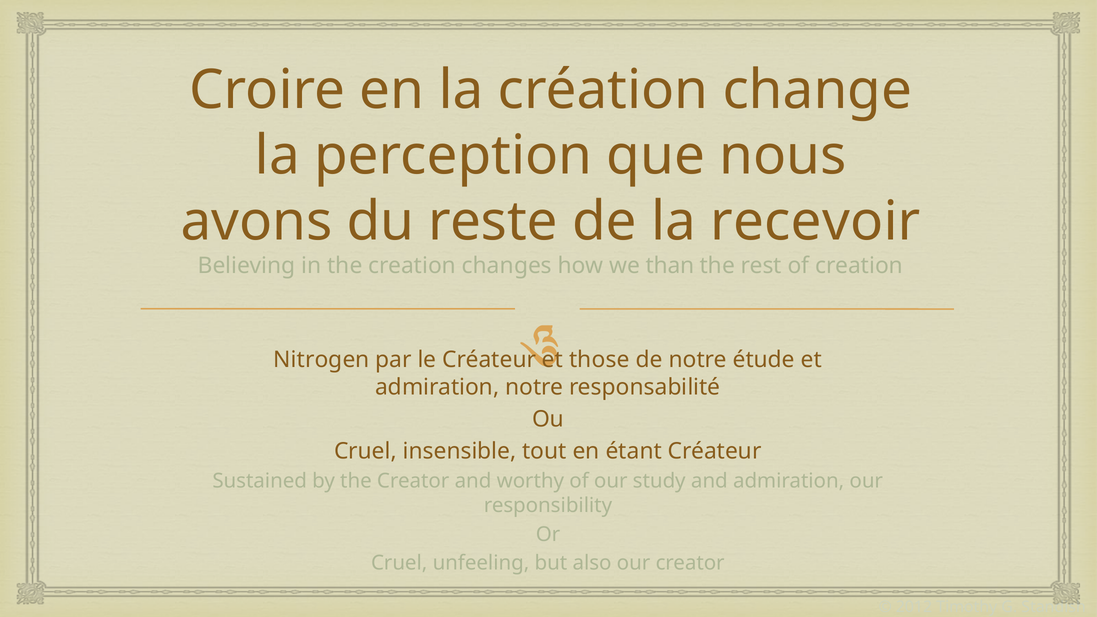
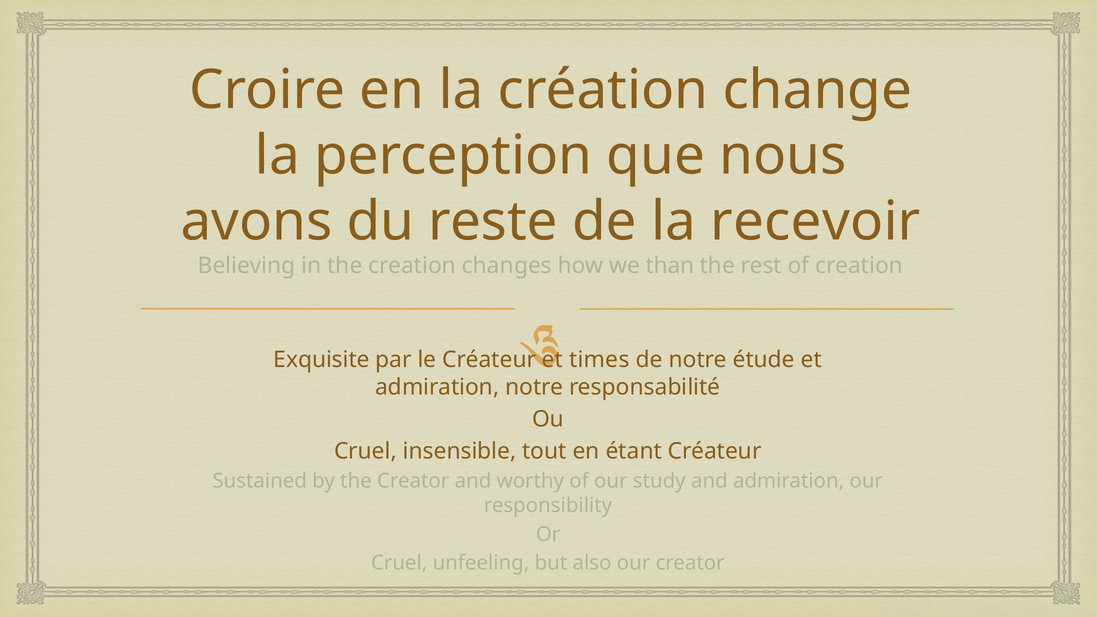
Nitrogen: Nitrogen -> Exquisite
those: those -> times
